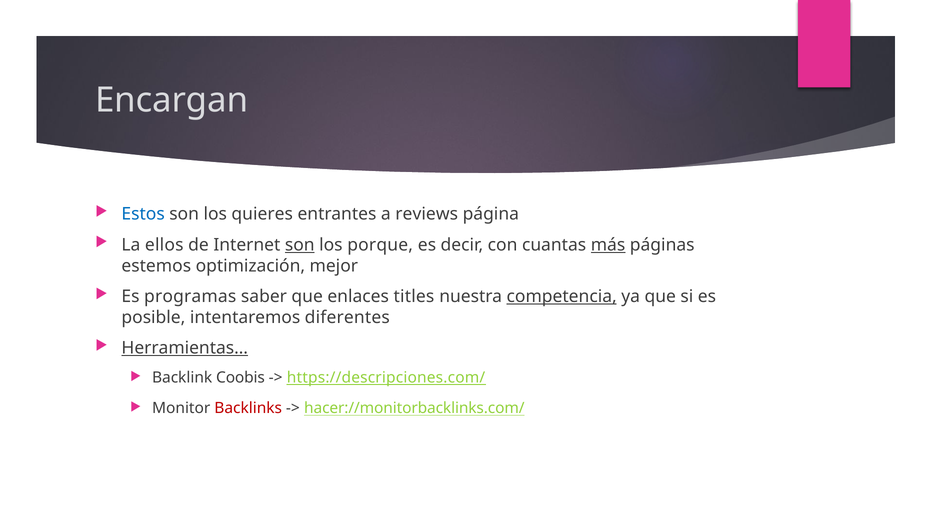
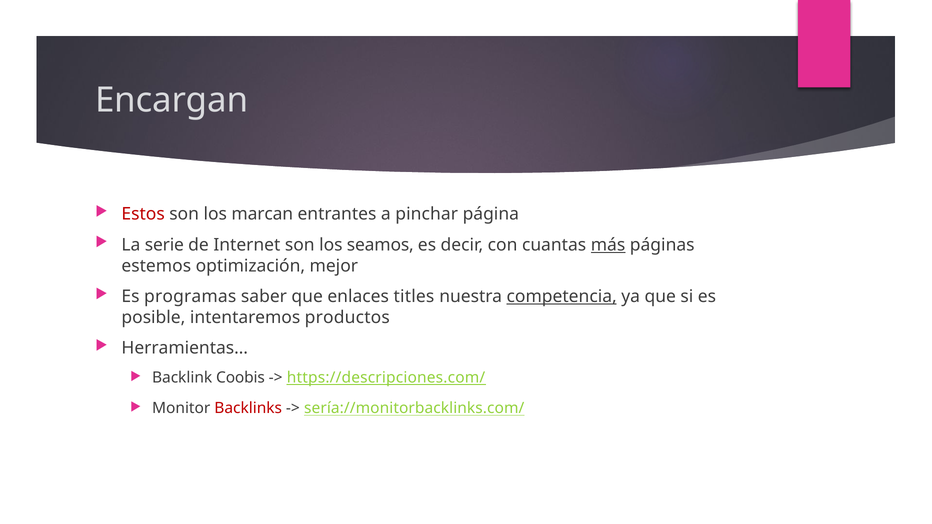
Estos colour: blue -> red
quieres: quieres -> marcan
reviews: reviews -> pinchar
ellos: ellos -> serie
son at (300, 245) underline: present -> none
porque: porque -> seamos
diferentes: diferentes -> productos
Herramientas… underline: present -> none
hacer://monitorbacklinks.com/: hacer://monitorbacklinks.com/ -> sería://monitorbacklinks.com/
